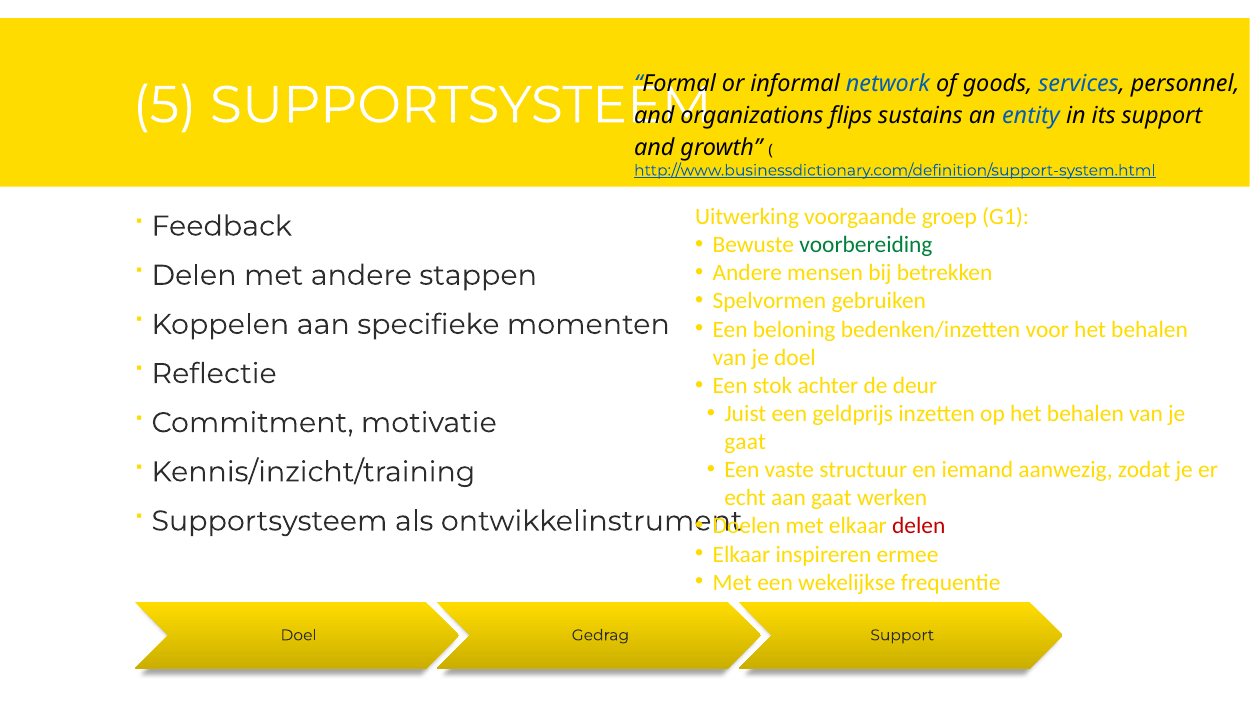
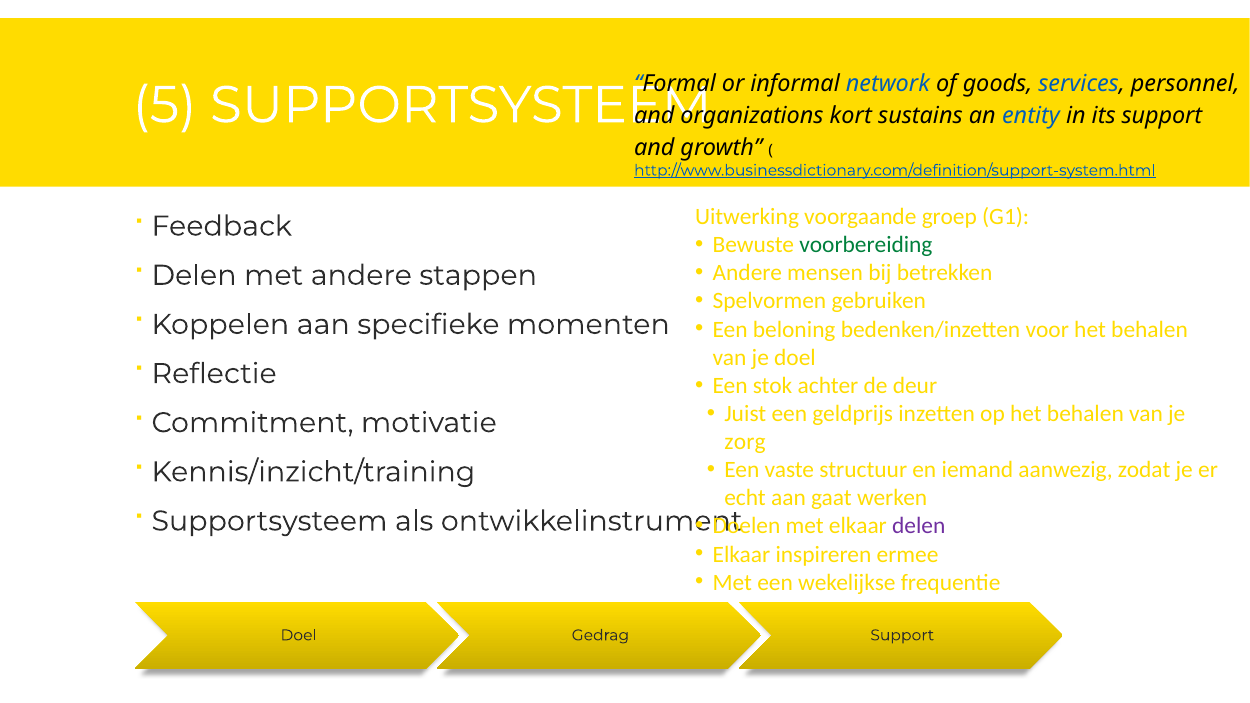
flips: flips -> kort
gaat at (745, 442): gaat -> zorg
delen at (919, 526) colour: red -> purple
